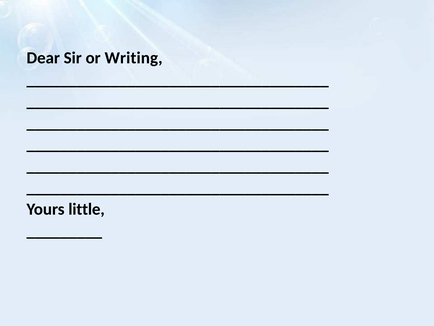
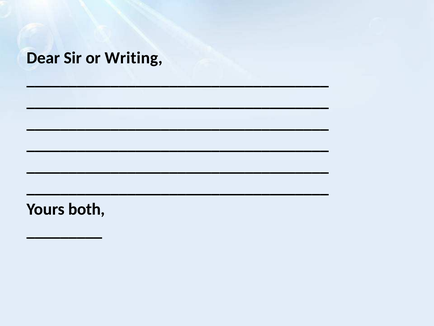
little: little -> both
